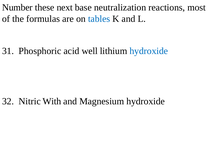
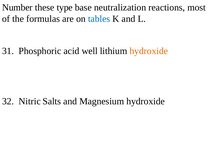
next: next -> type
hydroxide at (149, 51) colour: blue -> orange
With: With -> Salts
